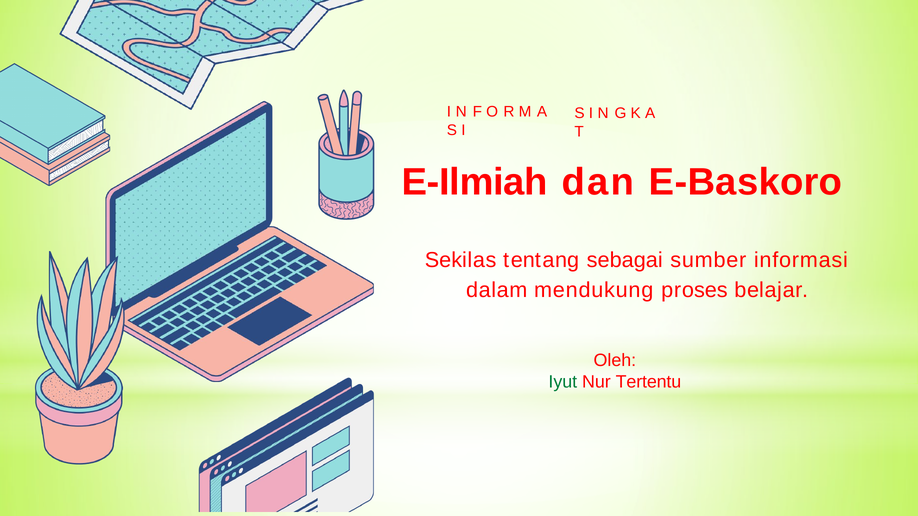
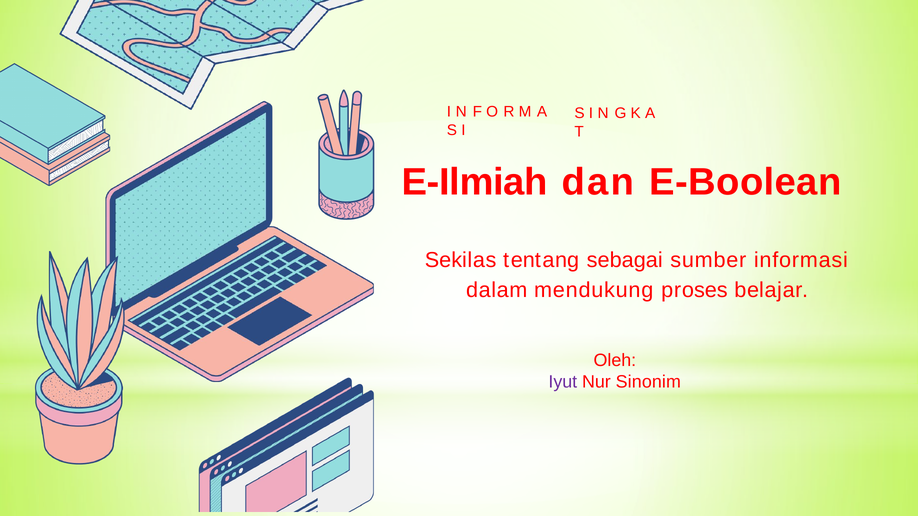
E-Baskoro: E-Baskoro -> E-Boolean
Iyut colour: green -> purple
Tertentu: Tertentu -> Sinonim
